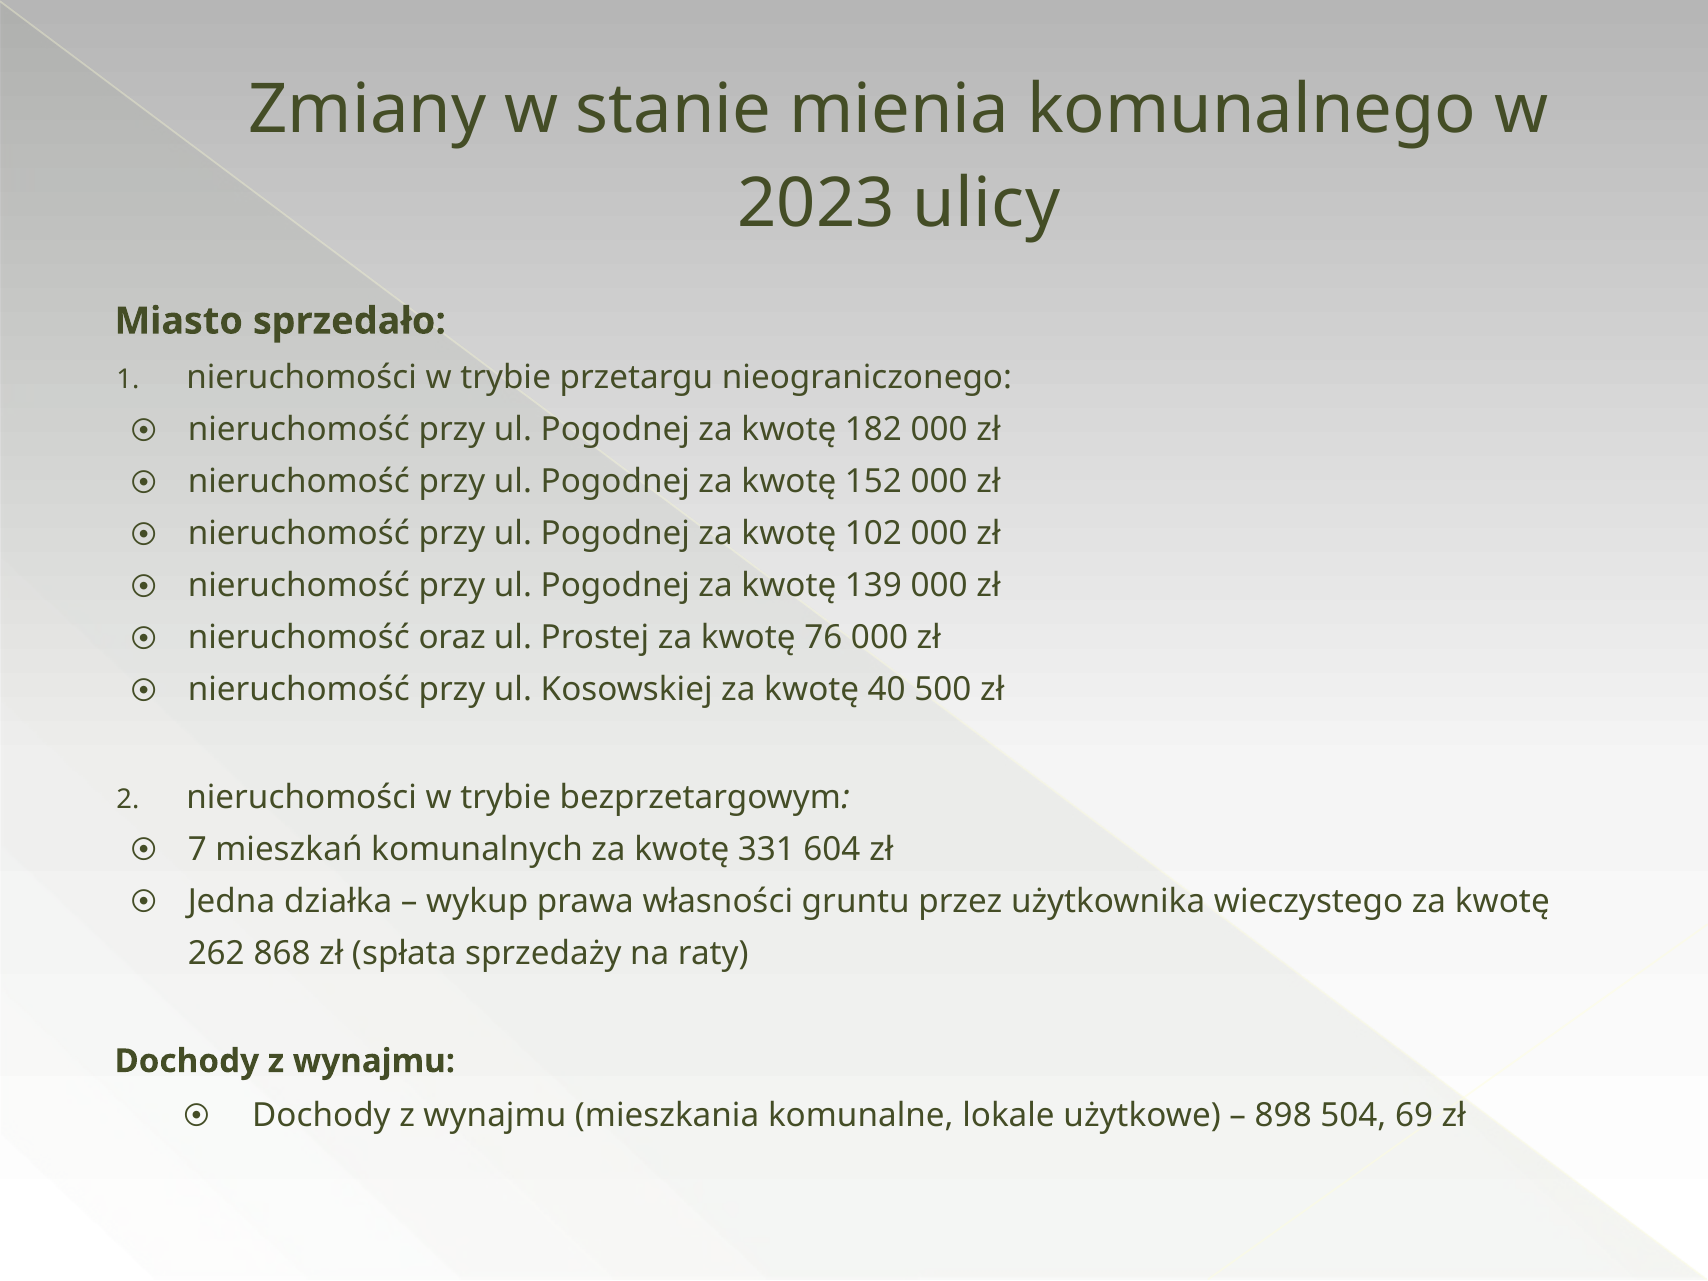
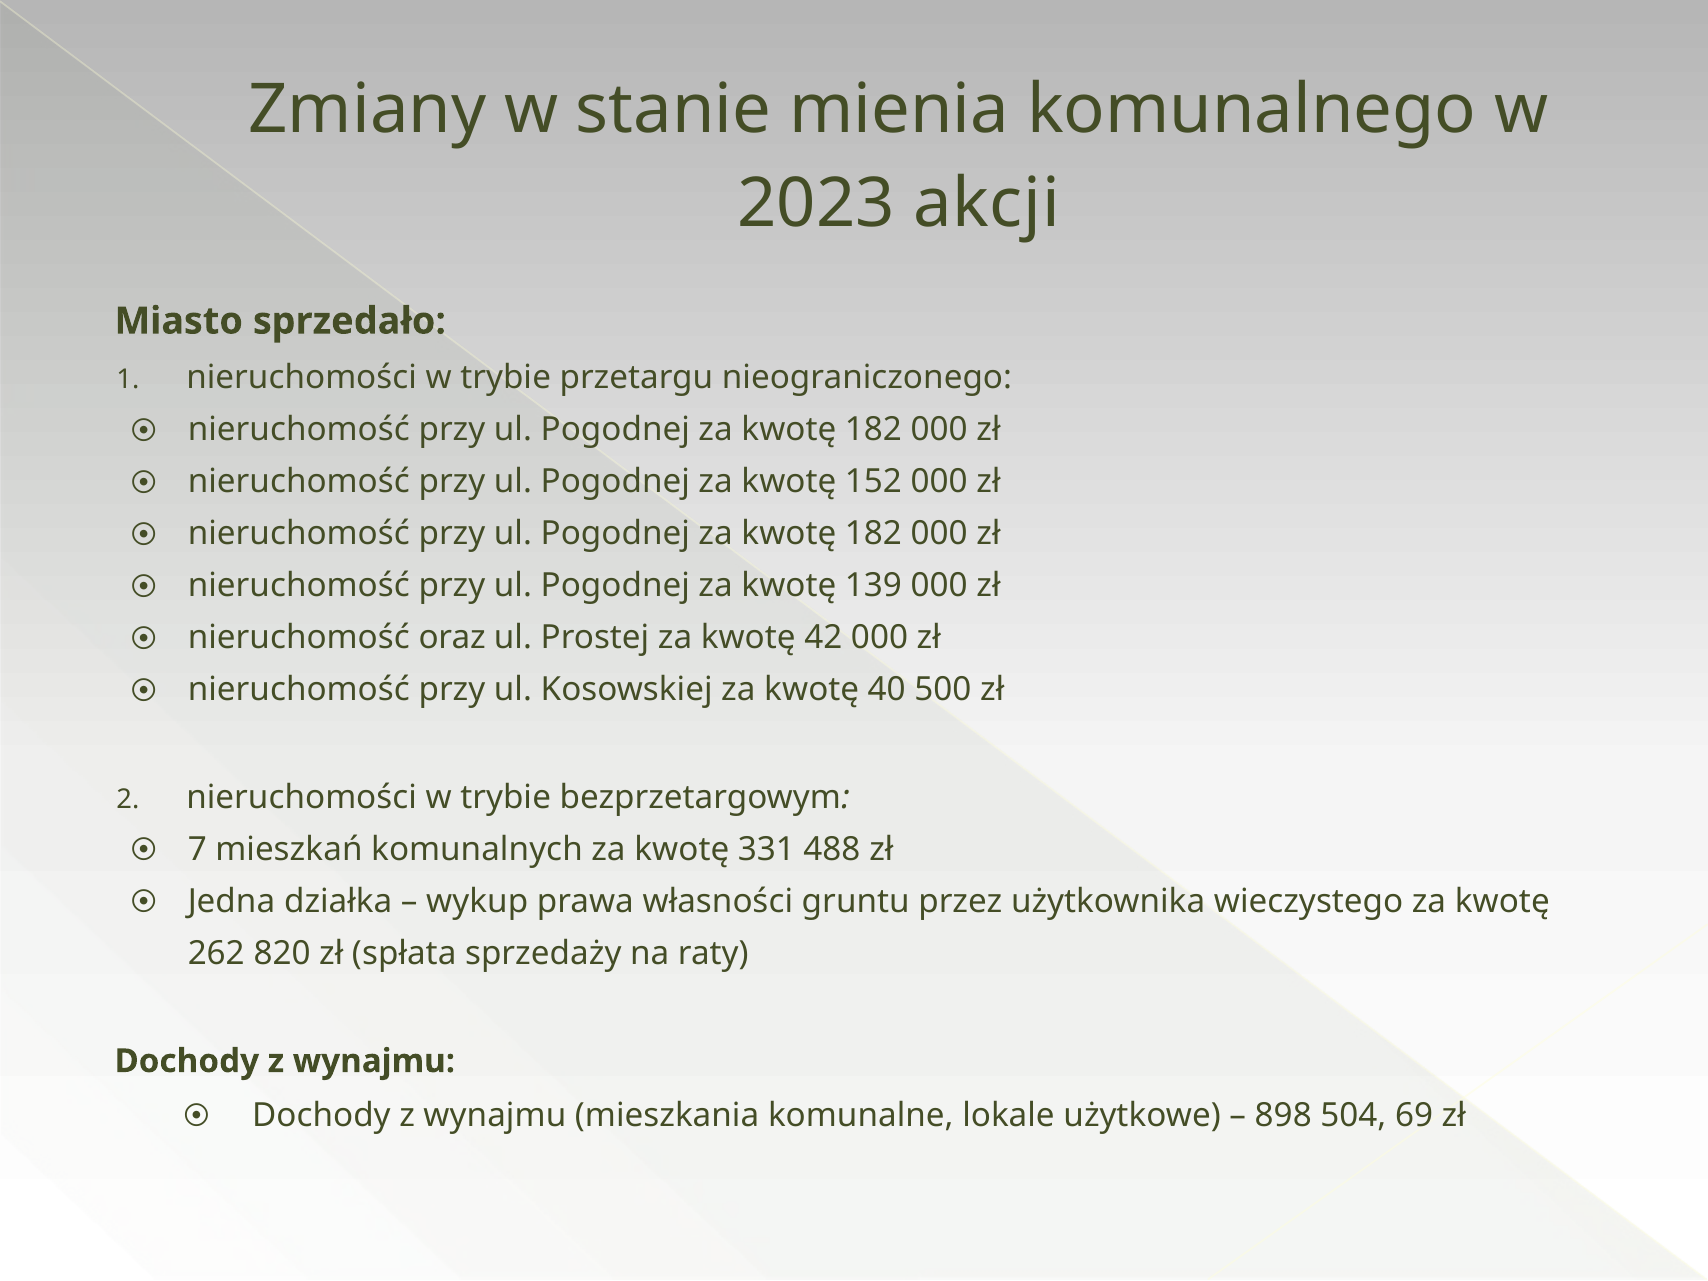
ulicy: ulicy -> akcji
102 at (873, 534): 102 -> 182
76: 76 -> 42
604: 604 -> 488
868: 868 -> 820
